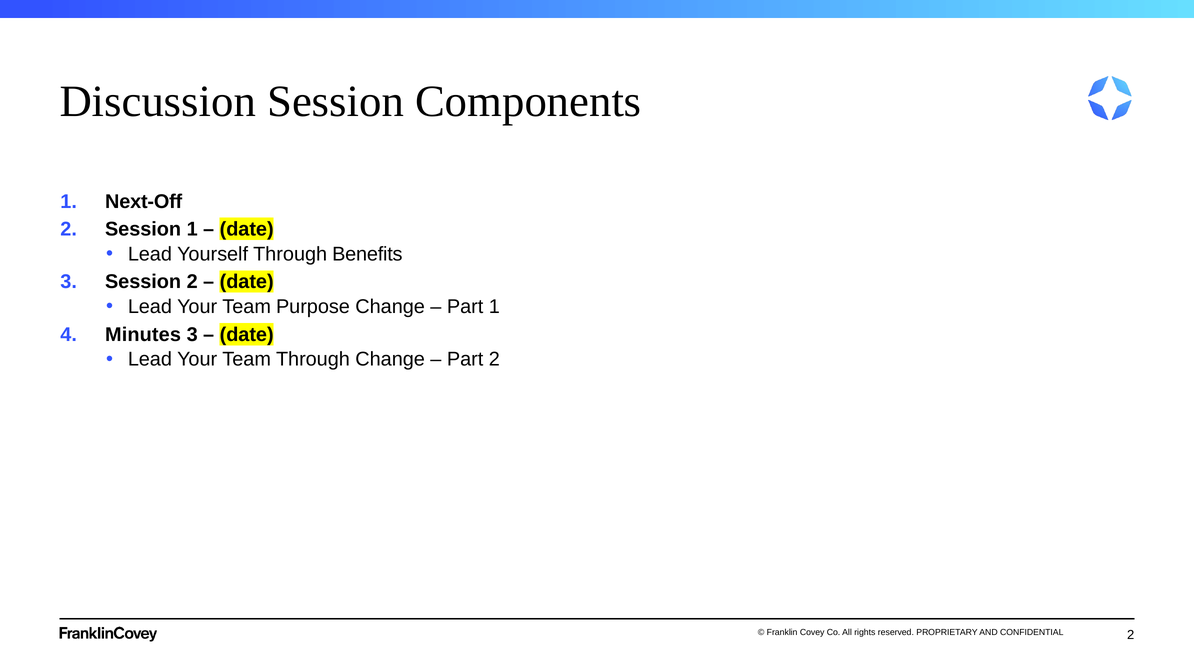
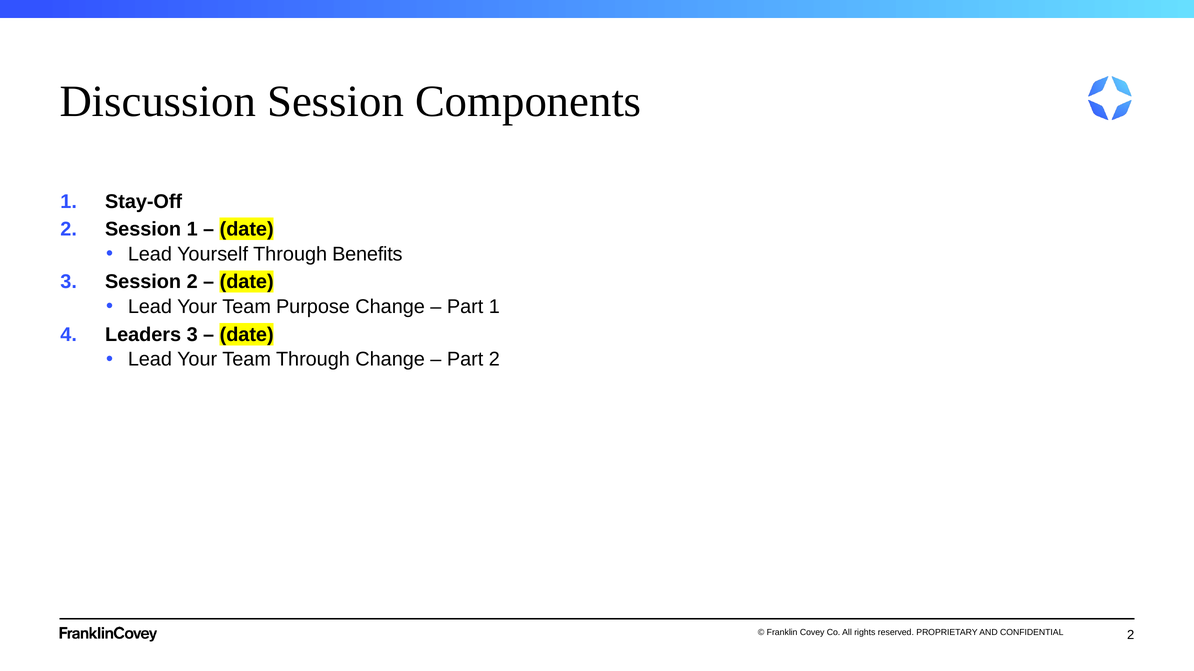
Next-Off: Next-Off -> Stay-Off
Minutes: Minutes -> Leaders
